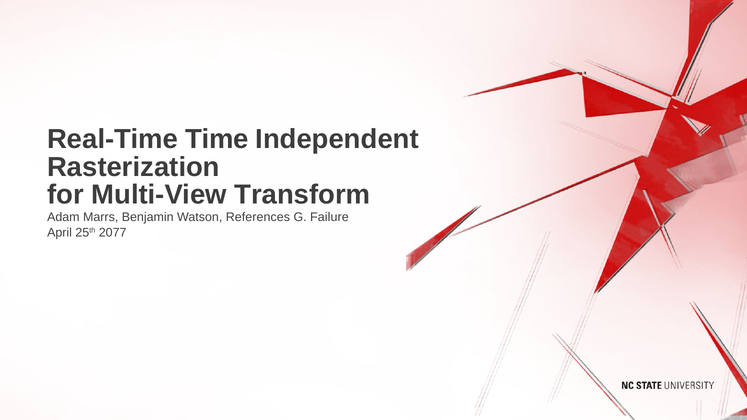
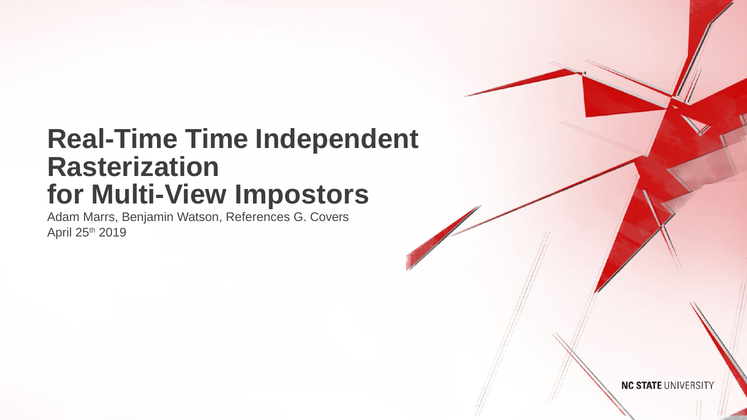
Transform: Transform -> Impostors
Failure: Failure -> Covers
2077: 2077 -> 2019
